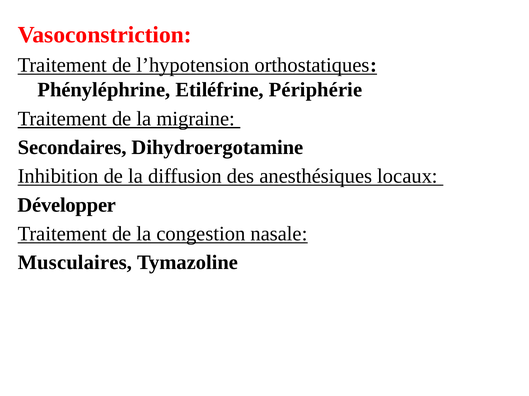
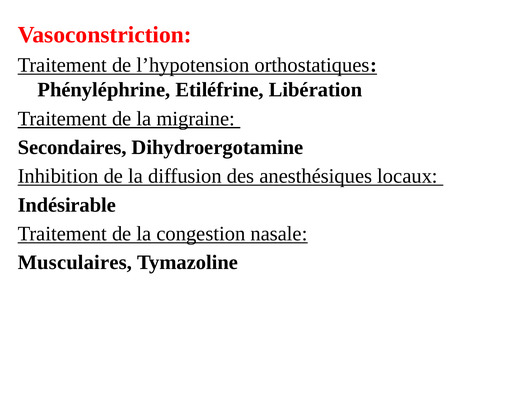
Périphérie: Périphérie -> Libération
Développer: Développer -> Indésirable
